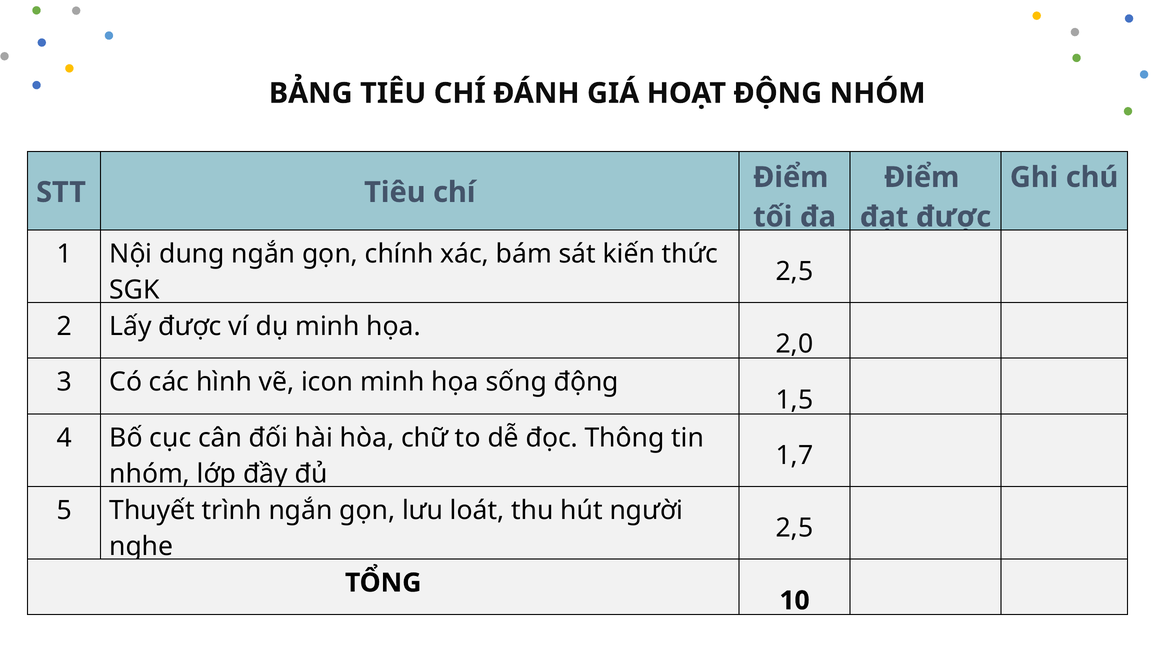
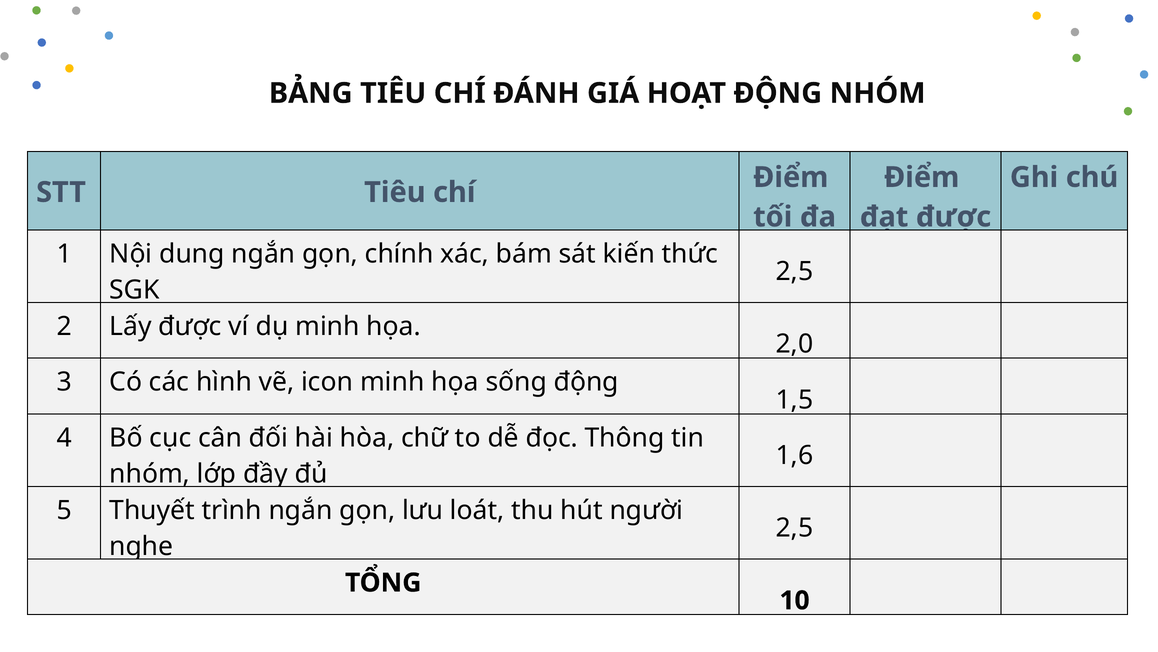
1,7: 1,7 -> 1,6
